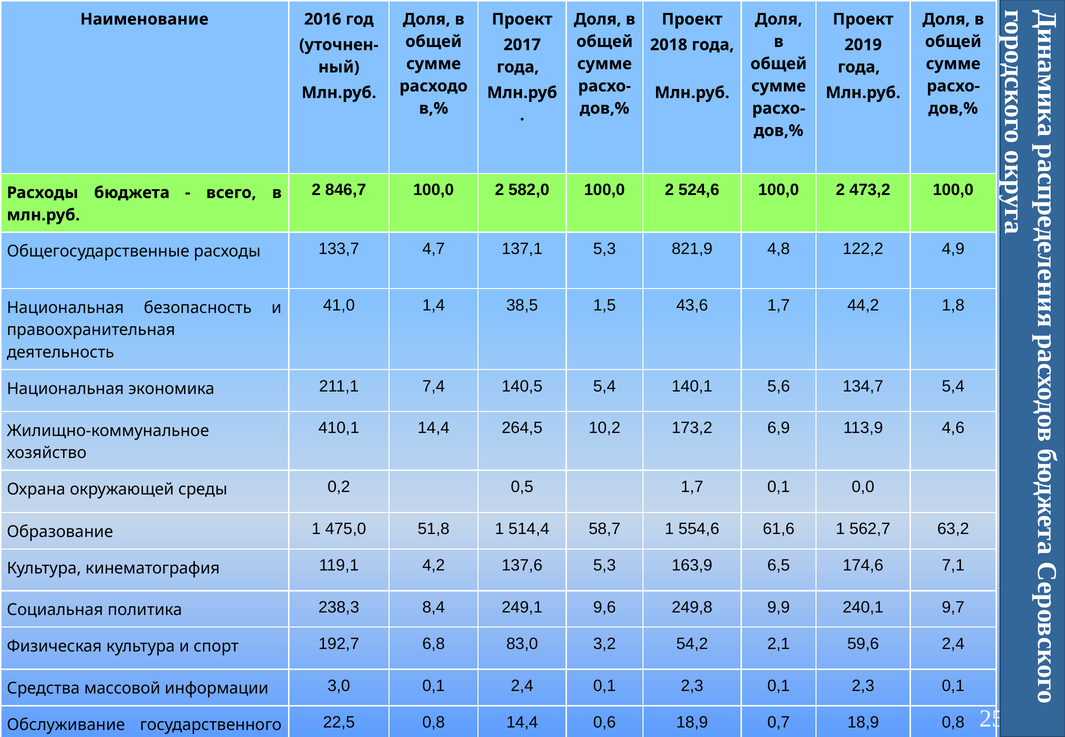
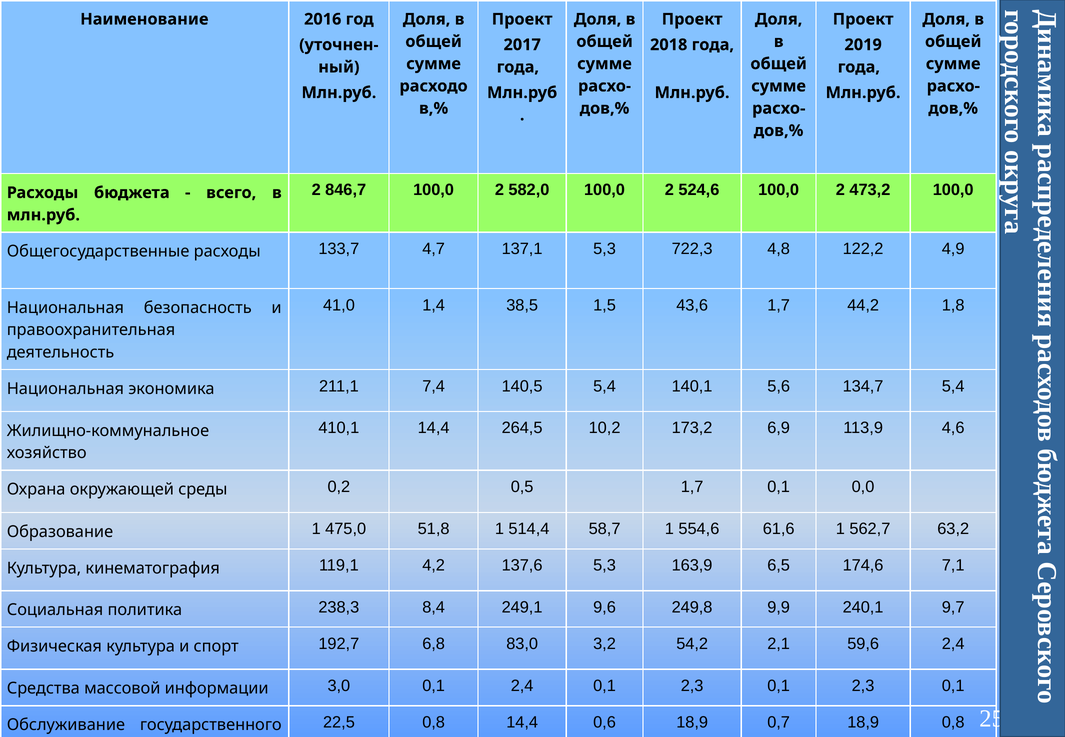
821,9: 821,9 -> 722,3
